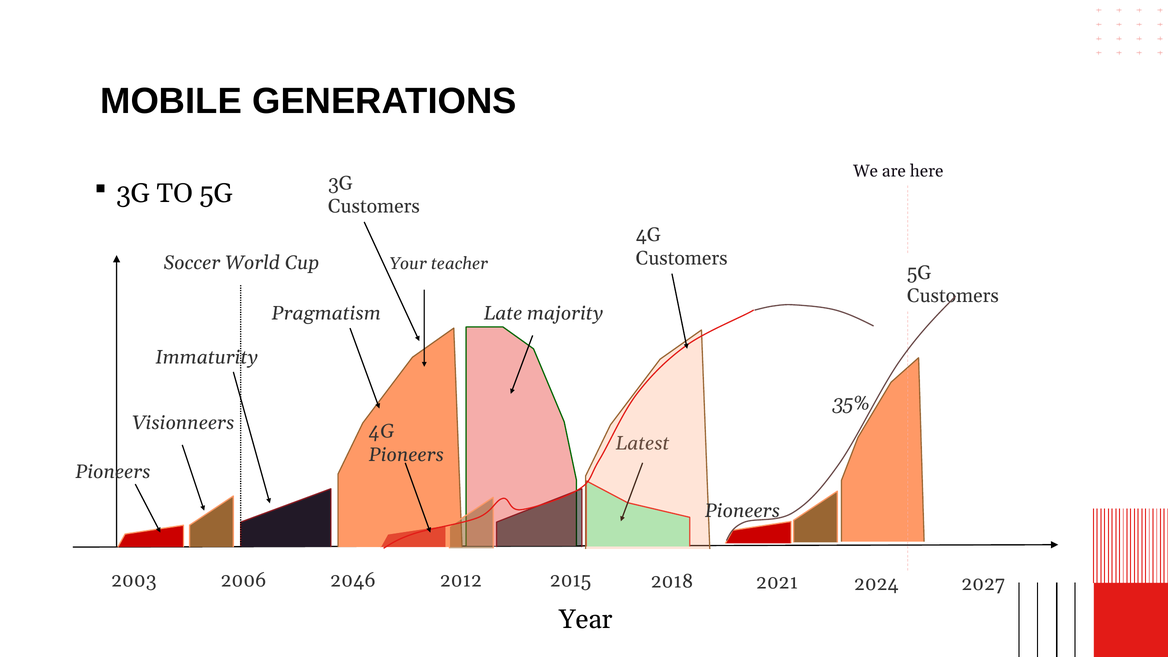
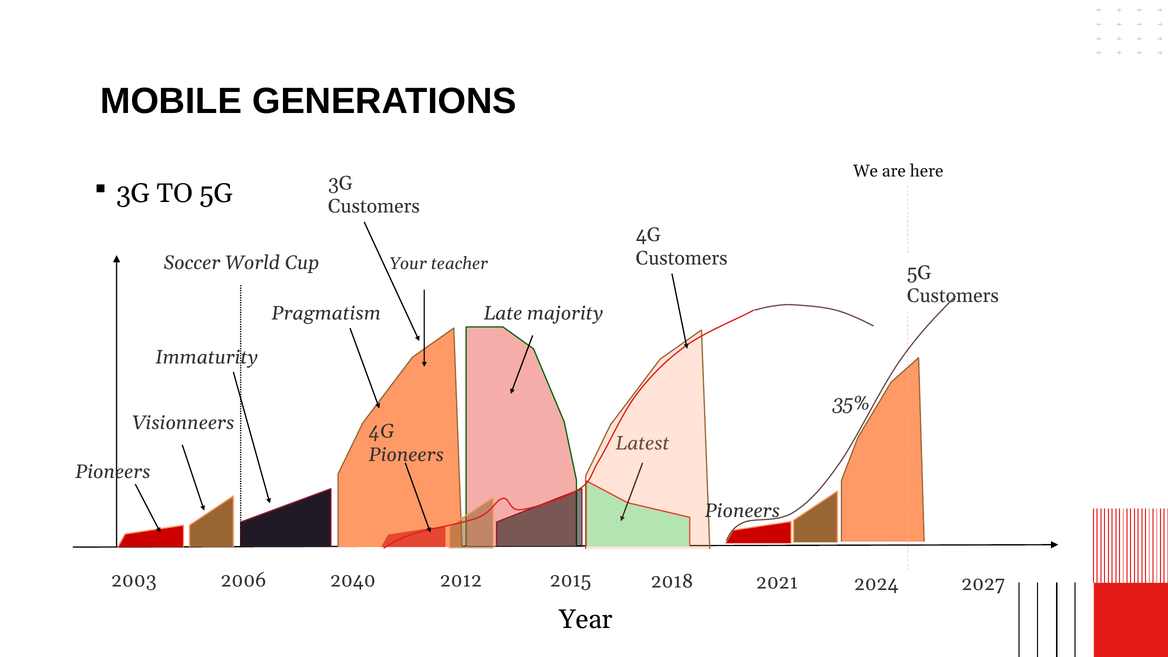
2046: 2046 -> 2040
